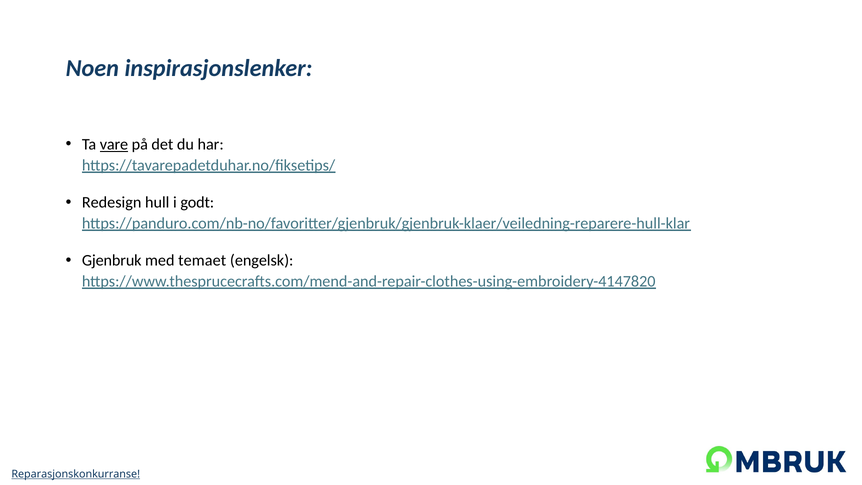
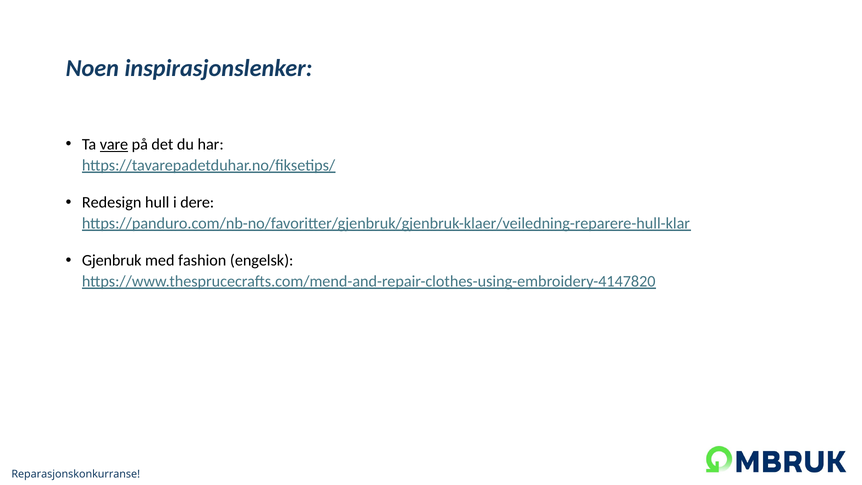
godt: godt -> dere
temaet: temaet -> fashion
Reparasjonskonkurranse underline: present -> none
